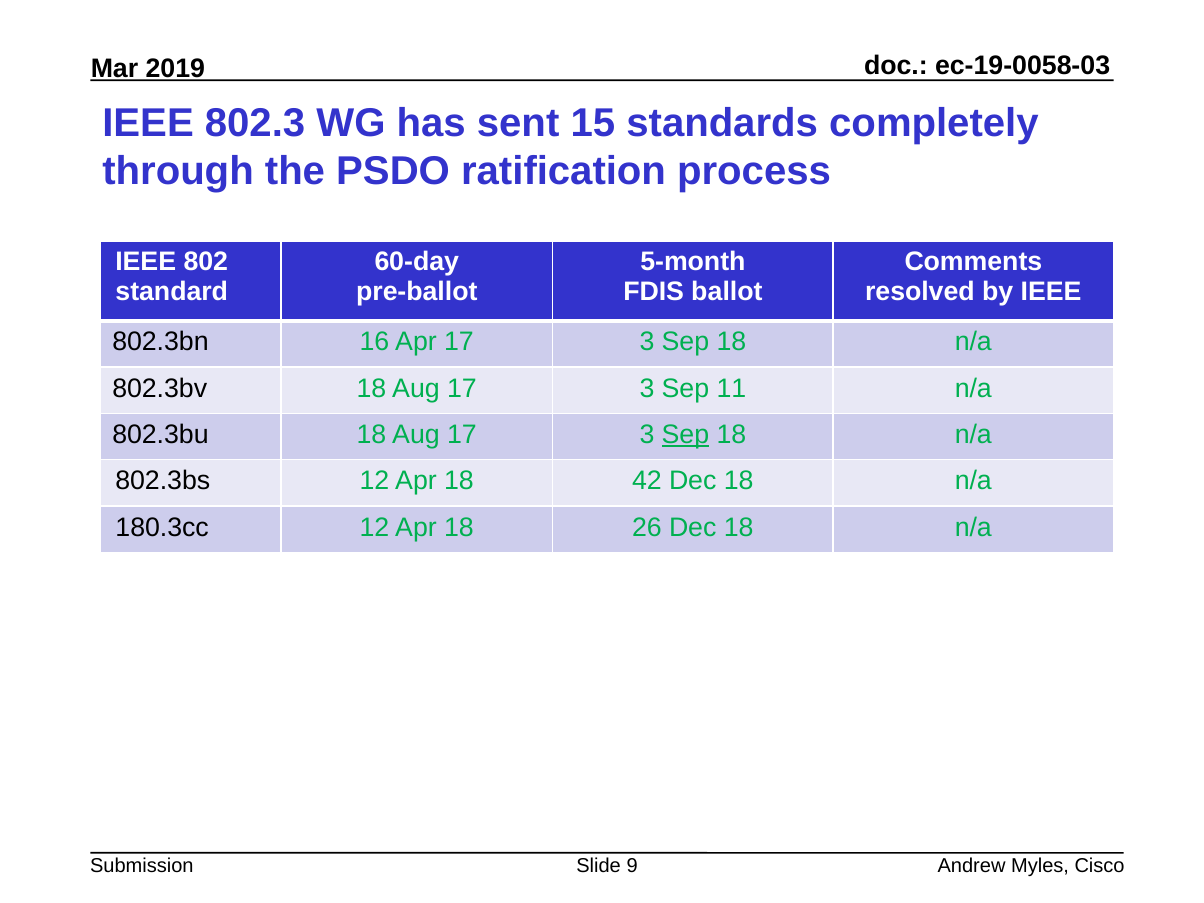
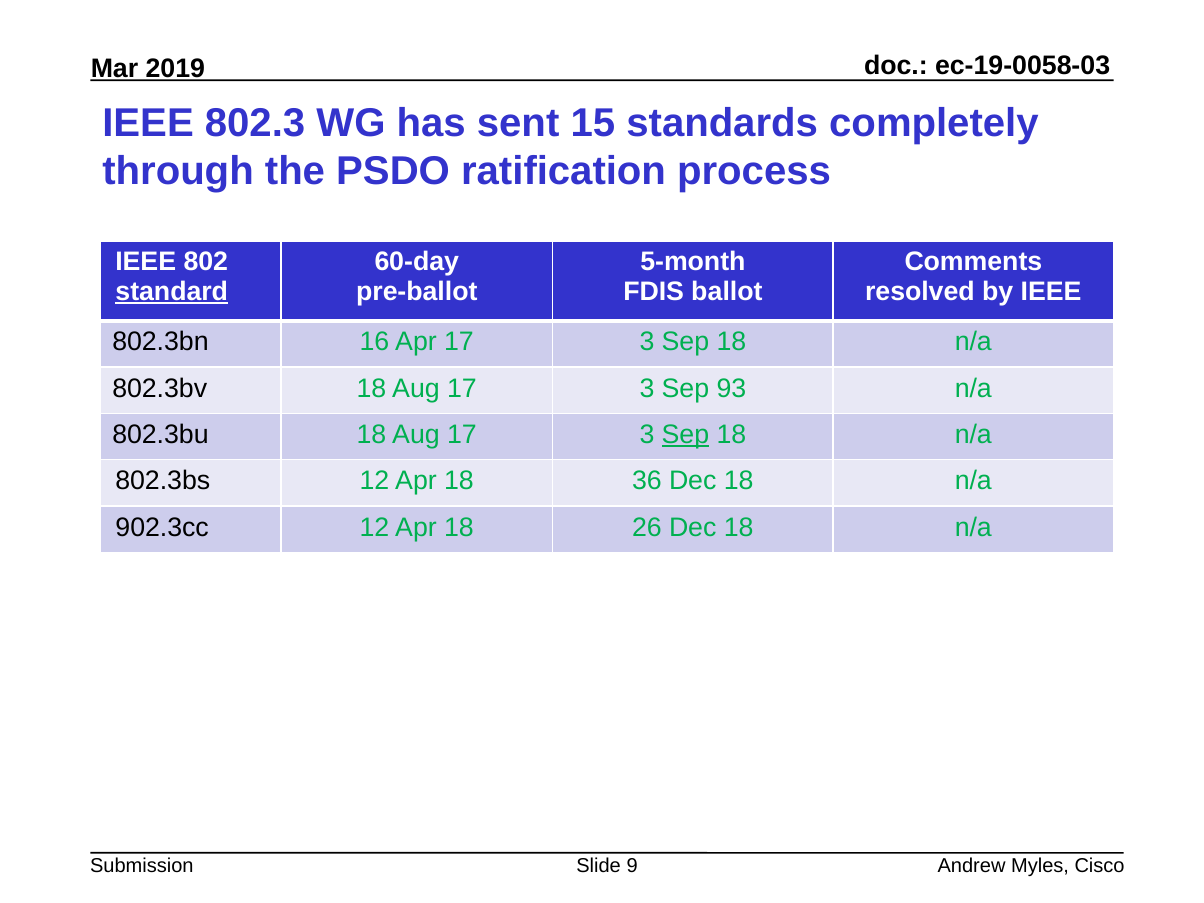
standard underline: none -> present
11: 11 -> 93
42: 42 -> 36
180.3cc: 180.3cc -> 902.3cc
